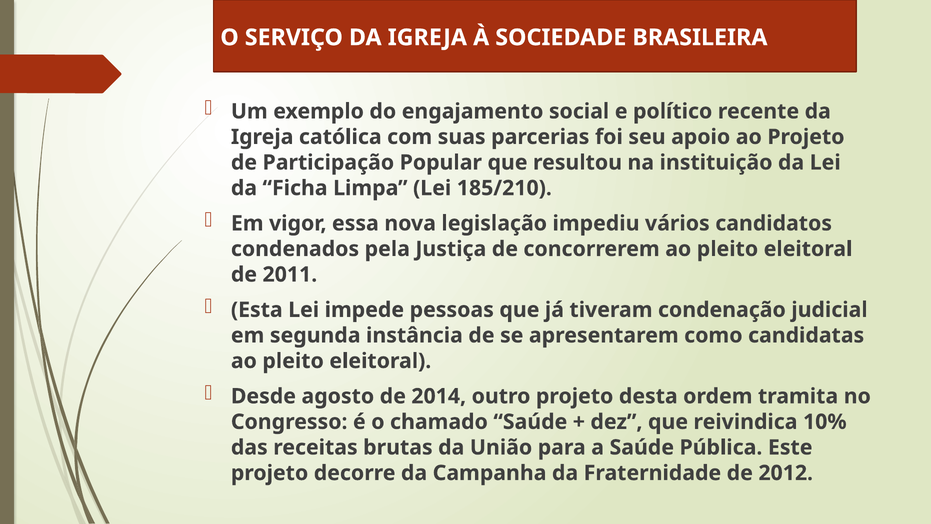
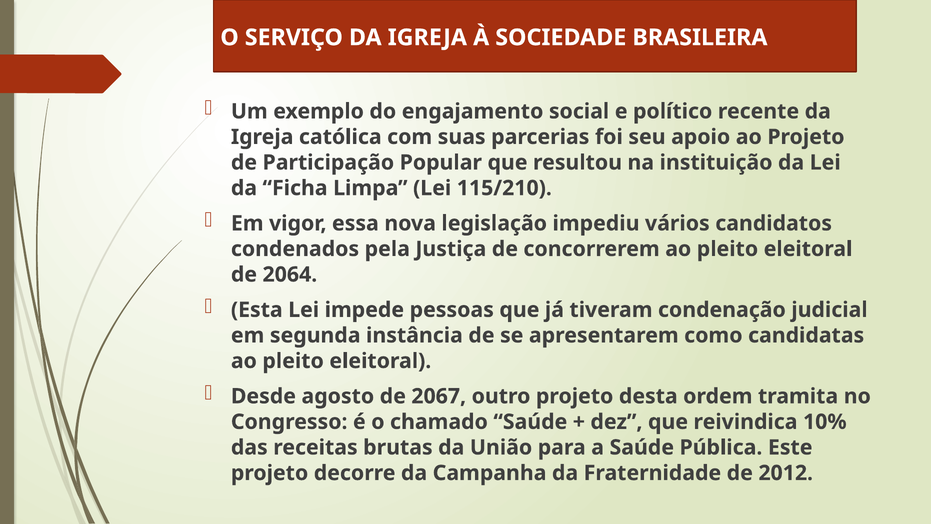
185/210: 185/210 -> 115/210
2011: 2011 -> 2064
2014: 2014 -> 2067
